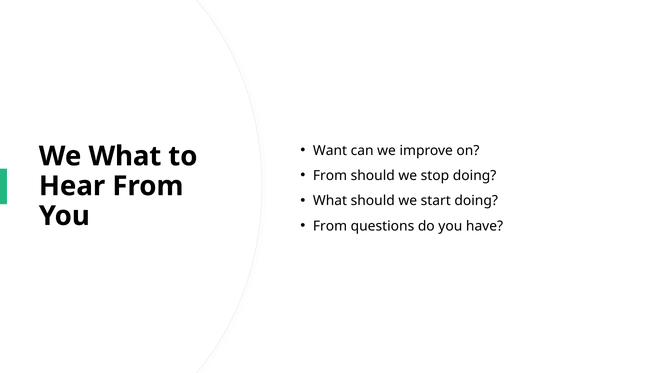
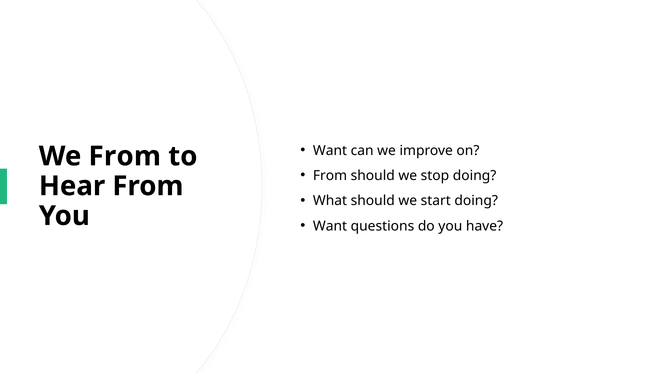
We What: What -> From
From at (330, 226): From -> Want
